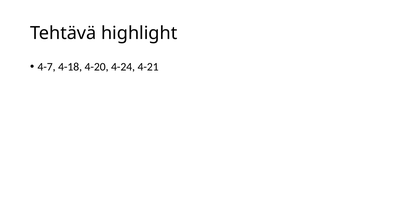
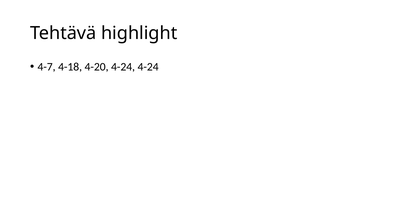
4-24 4-21: 4-21 -> 4-24
